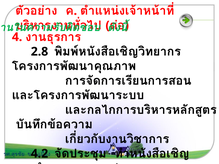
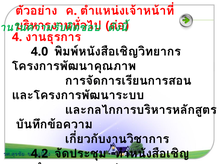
2.8: 2.8 -> 4.0
